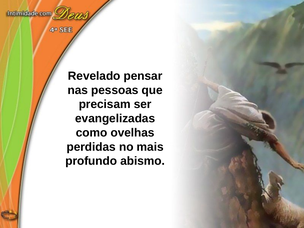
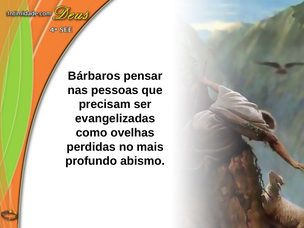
Revelado: Revelado -> Bárbaros
